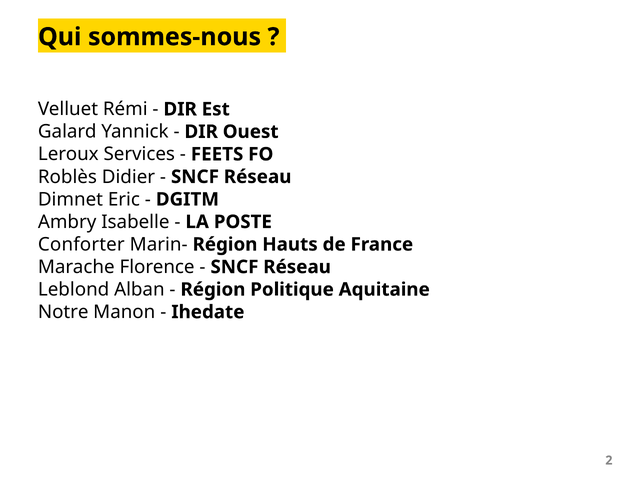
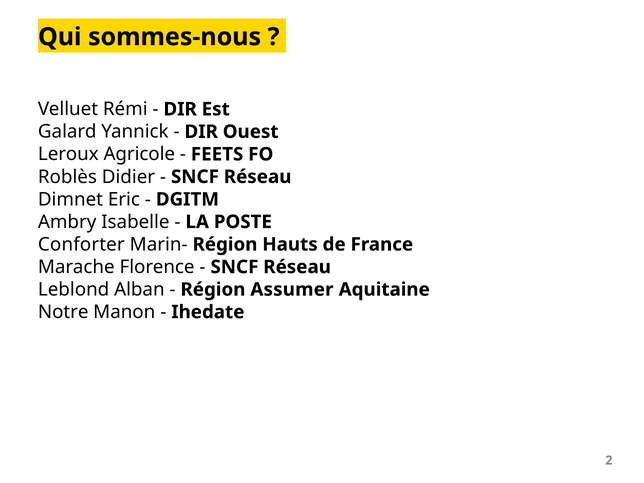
Services: Services -> Agricole
Politique: Politique -> Assumer
